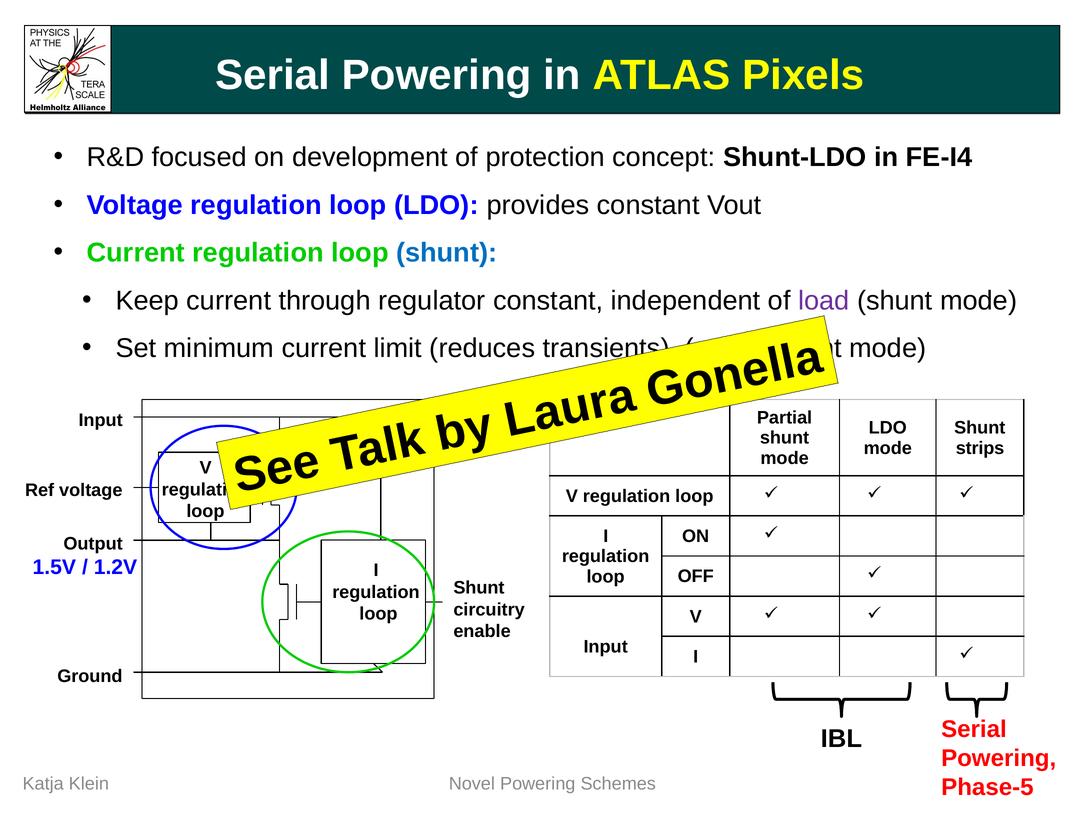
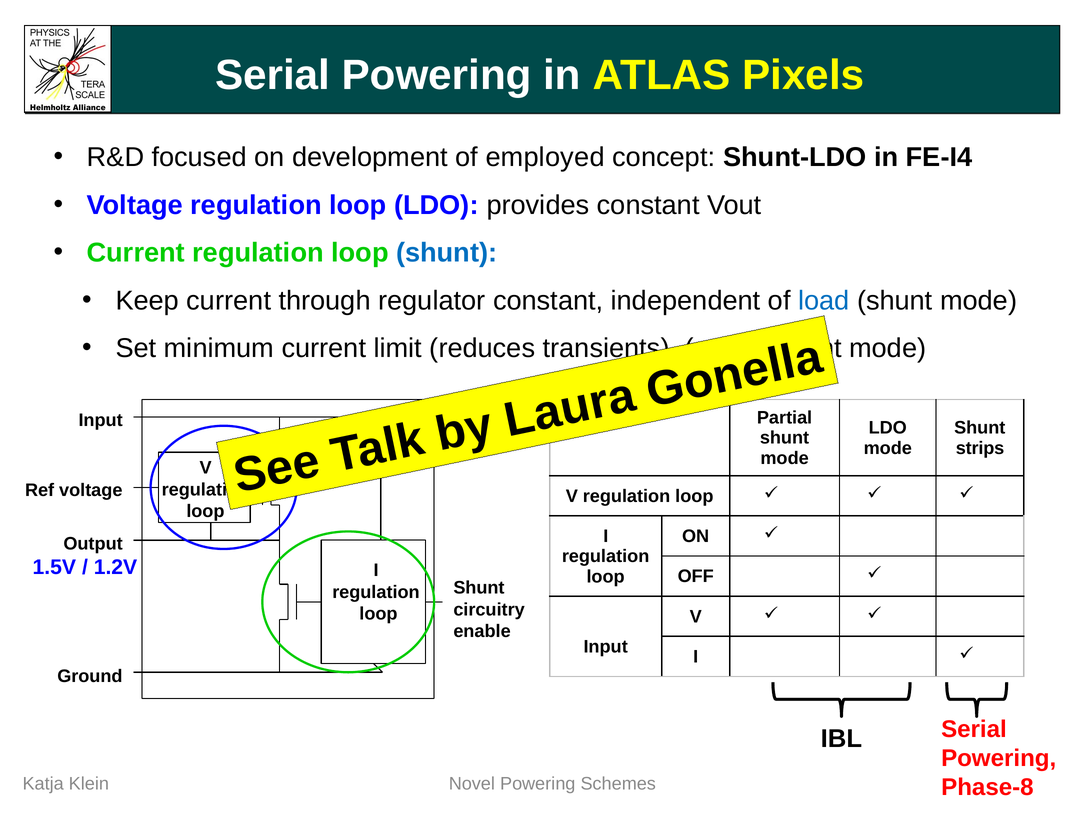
protection: protection -> employed
load colour: purple -> blue
Phase-5: Phase-5 -> Phase-8
